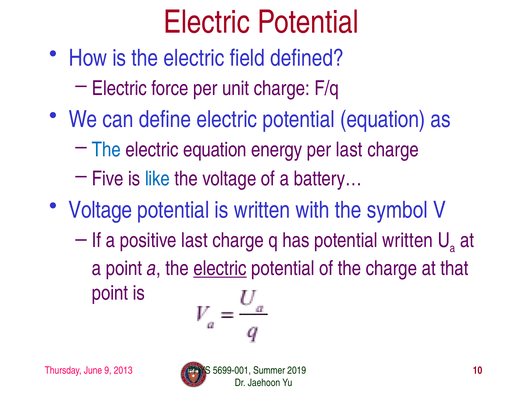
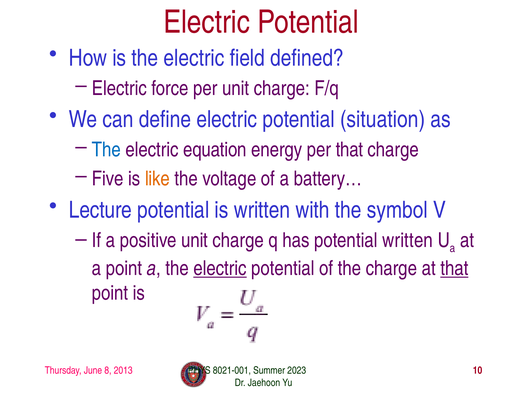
potential equation: equation -> situation
per last: last -> that
like colour: blue -> orange
Voltage at (100, 210): Voltage -> Lecture
positive last: last -> unit
that at (454, 268) underline: none -> present
9: 9 -> 8
5699-001: 5699-001 -> 8021-001
2019: 2019 -> 2023
